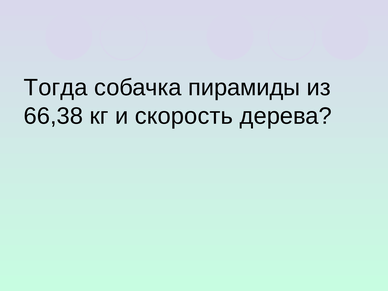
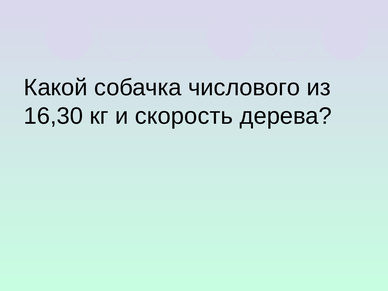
Тогда: Тогда -> Какой
пирамиды: пирамиды -> числового
66,38: 66,38 -> 16,30
